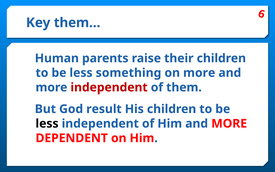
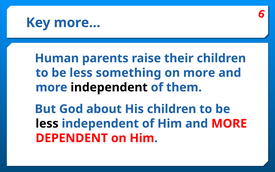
them…: them… -> more…
independent at (109, 87) colour: red -> black
result: result -> about
